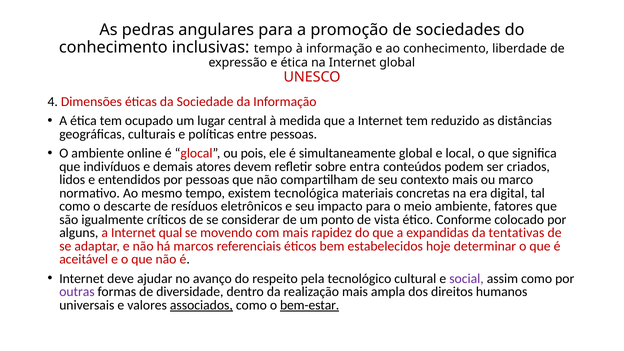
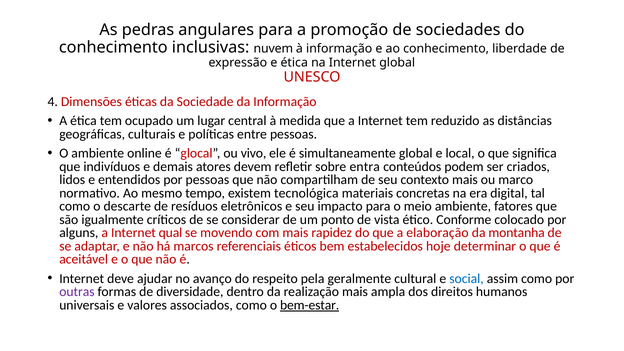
inclusivas tempo: tempo -> nuvem
pois: pois -> vivo
expandidas: expandidas -> elaboração
tentativas: tentativas -> montanha
tecnológico: tecnológico -> geralmente
social colour: purple -> blue
associados underline: present -> none
